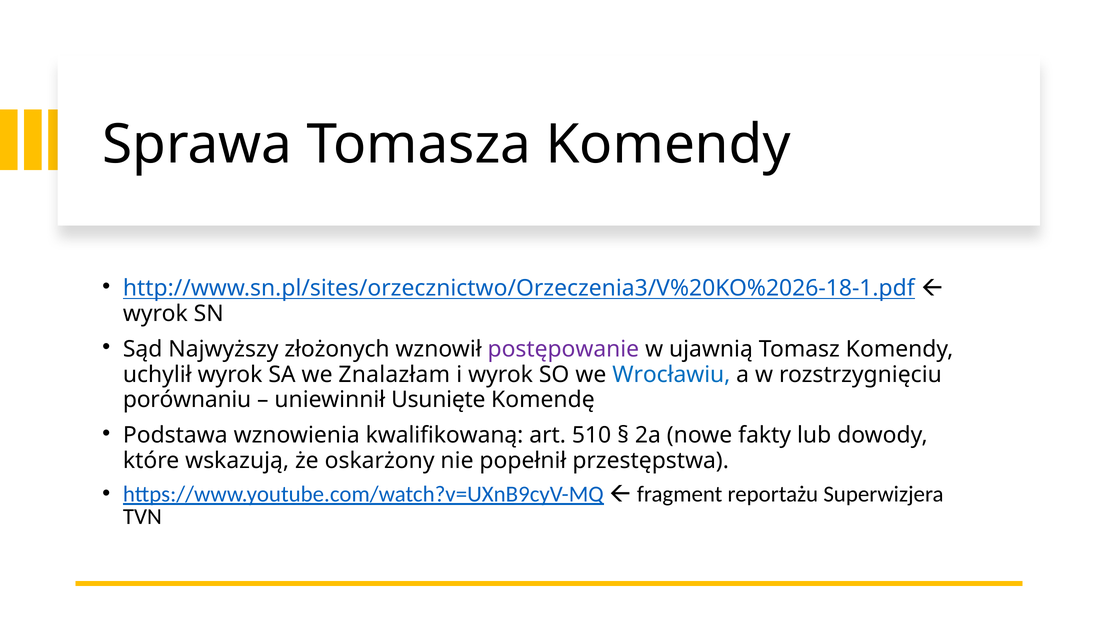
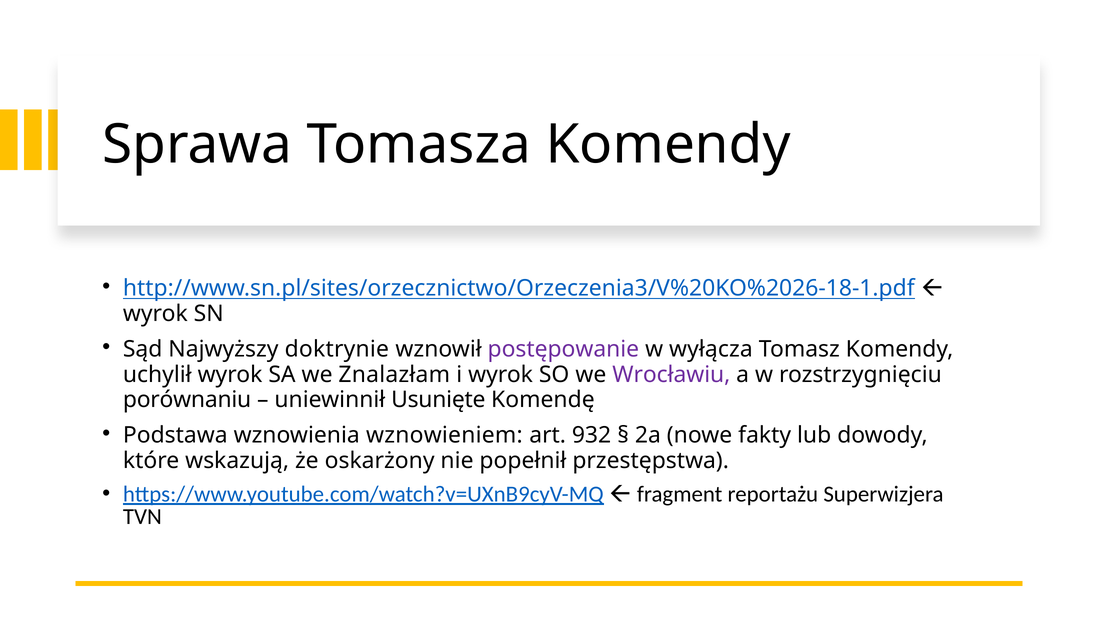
złożonych: złożonych -> doktrynie
ujawnią: ujawnią -> wyłącza
Wrocławiu colour: blue -> purple
kwalifikowaną: kwalifikowaną -> wznowieniem
510: 510 -> 932
